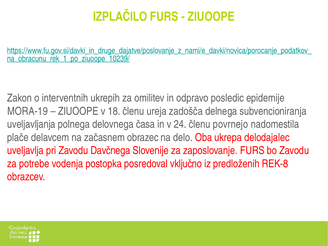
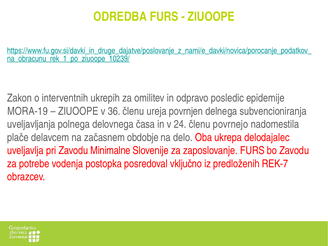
IZPLAČILO: IZPLAČILO -> ODREDBA
18: 18 -> 36
zadošča: zadošča -> povrnjen
obrazec: obrazec -> obdobje
Davčnega: Davčnega -> Minimalne
REK-8: REK-8 -> REK-7
